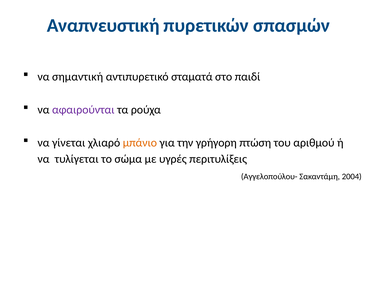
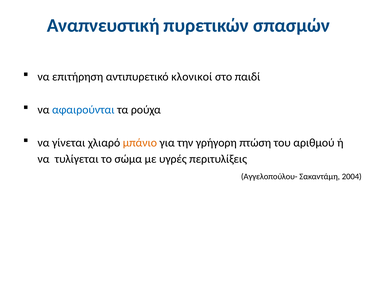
σημαντική: σημαντική -> επιτήρηση
σταματά: σταματά -> κλονικοί
αφαιρούνται colour: purple -> blue
